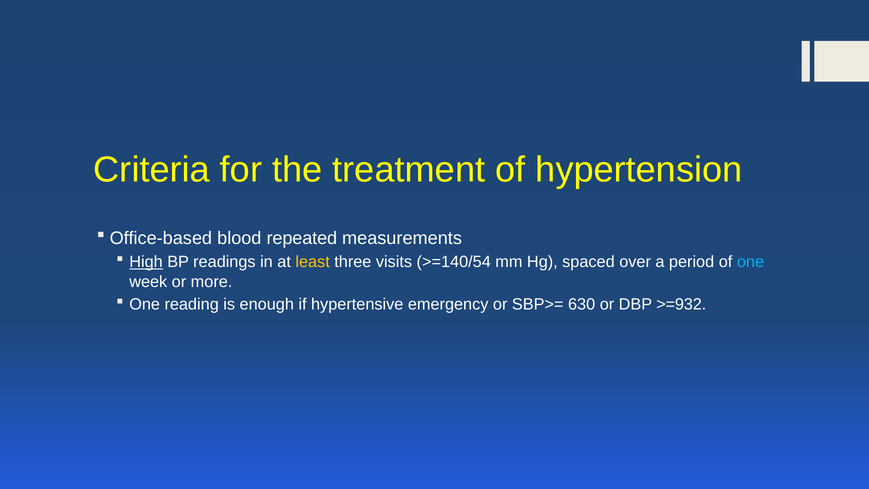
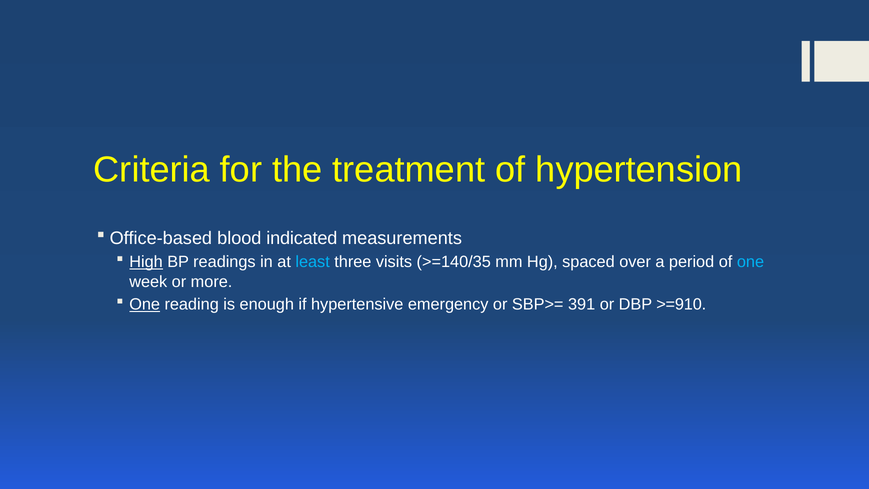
repeated: repeated -> indicated
least colour: yellow -> light blue
>=140/54: >=140/54 -> >=140/35
One at (145, 304) underline: none -> present
630: 630 -> 391
>=932: >=932 -> >=910
